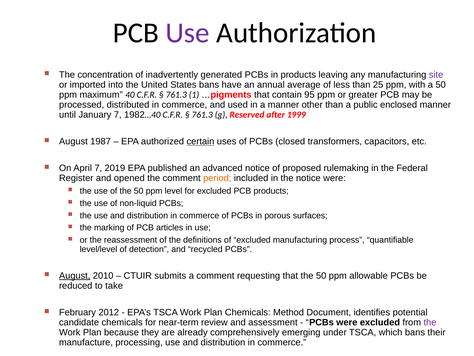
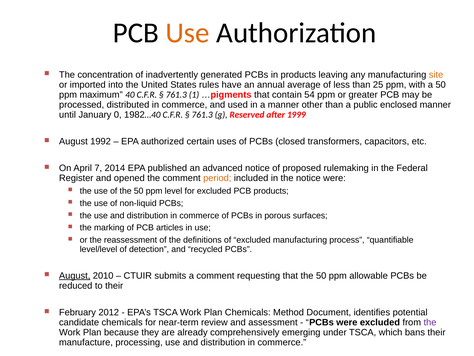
Use at (188, 33) colour: purple -> orange
site colour: purple -> orange
States bans: bans -> rules
95: 95 -> 54
January 7: 7 -> 0
1987: 1987 -> 1992
certain underline: present -> none
2019: 2019 -> 2014
to take: take -> their
